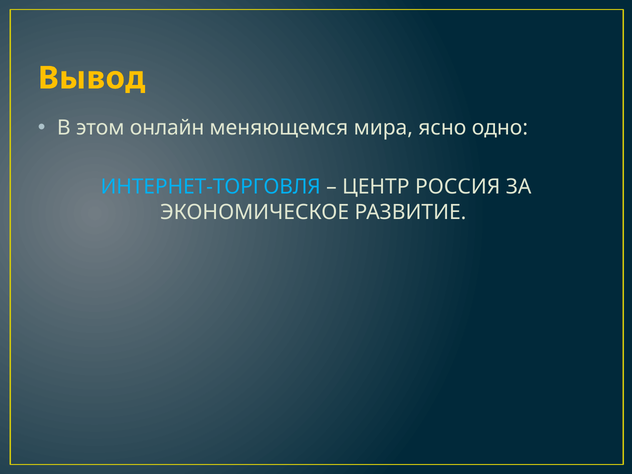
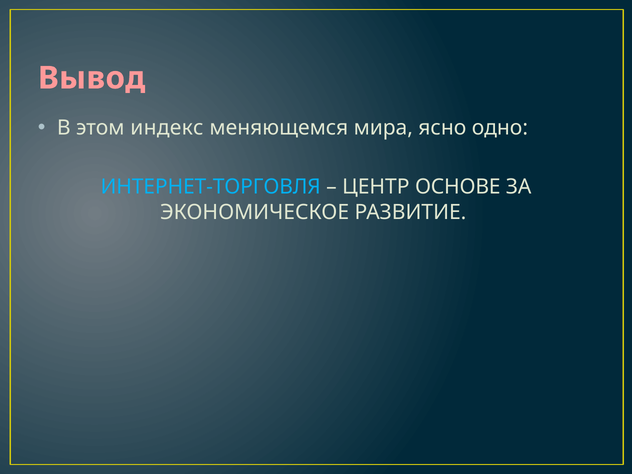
Вывод colour: yellow -> pink
онлайн: онлайн -> индекс
РОССИЯ: РОССИЯ -> ОСНОВЕ
